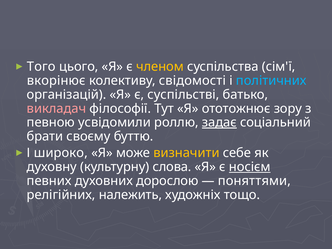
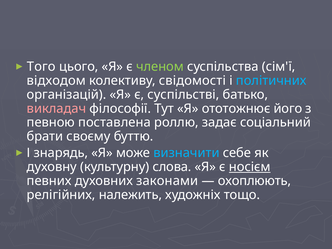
членом colour: yellow -> light green
вкорінює: вкорінює -> відходом
зору: зору -> його
усвідомили: усвідомили -> поставлена
задає underline: present -> none
широко: широко -> знарядь
визначити colour: yellow -> light blue
дорослою: дорослою -> законами
поняттями: поняттями -> охоплюють
